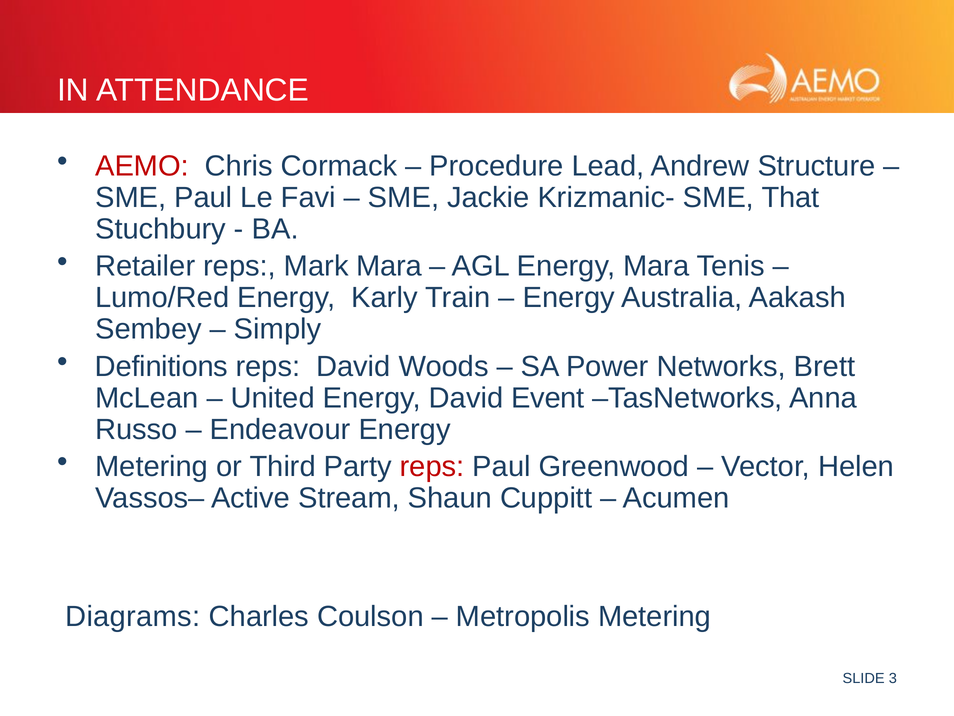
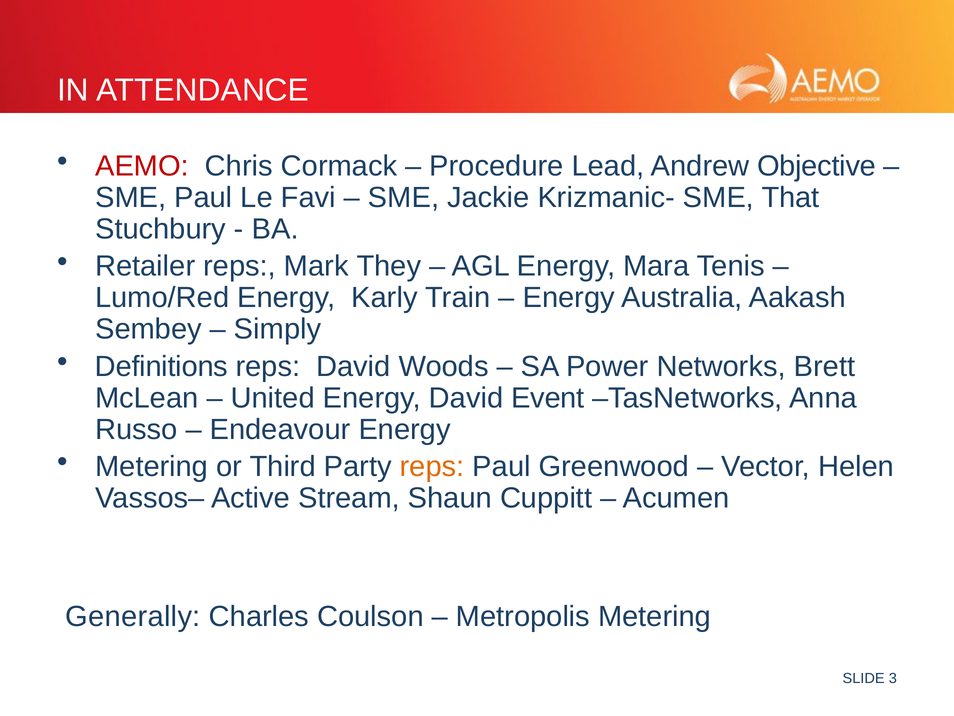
Structure: Structure -> Objective
Mark Mara: Mara -> They
reps at (432, 466) colour: red -> orange
Diagrams: Diagrams -> Generally
